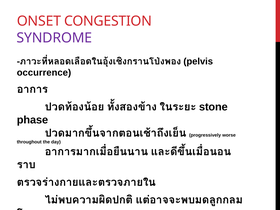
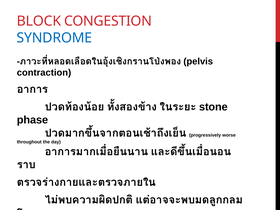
ONSET: ONSET -> BLOCK
SYNDROME colour: purple -> blue
occurrence: occurrence -> contraction
